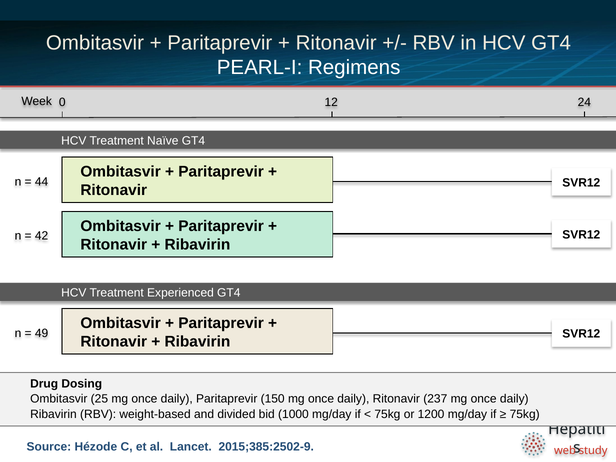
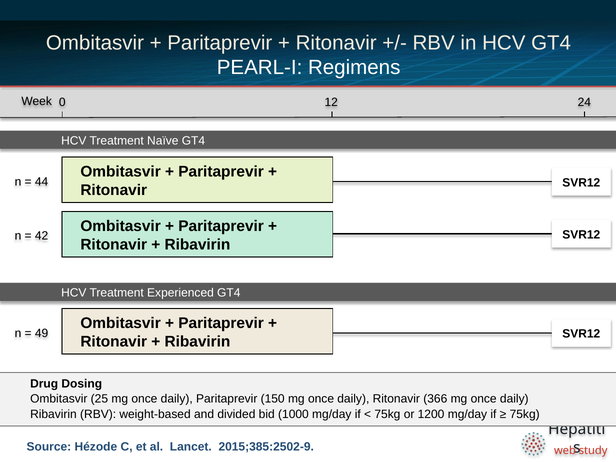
237: 237 -> 366
